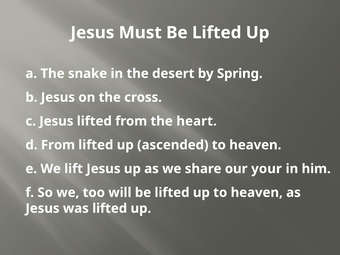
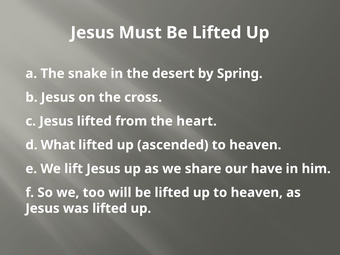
d From: From -> What
your: your -> have
